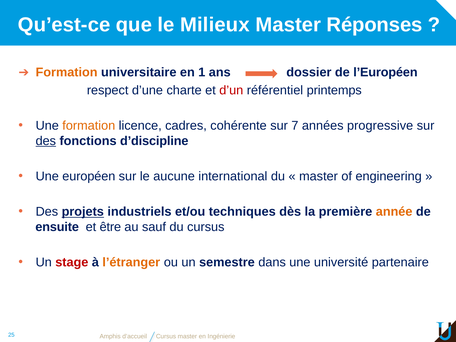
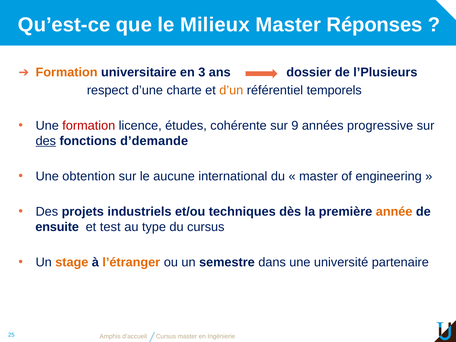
1: 1 -> 3
l’Européen: l’Européen -> l’Plusieurs
d’un colour: red -> orange
printemps: printemps -> temporels
formation at (89, 126) colour: orange -> red
cadres: cadres -> études
7: 7 -> 9
d’discipline: d’discipline -> d’demande
européen: européen -> obtention
projets underline: present -> none
être: être -> test
sauf: sauf -> type
stage colour: red -> orange
